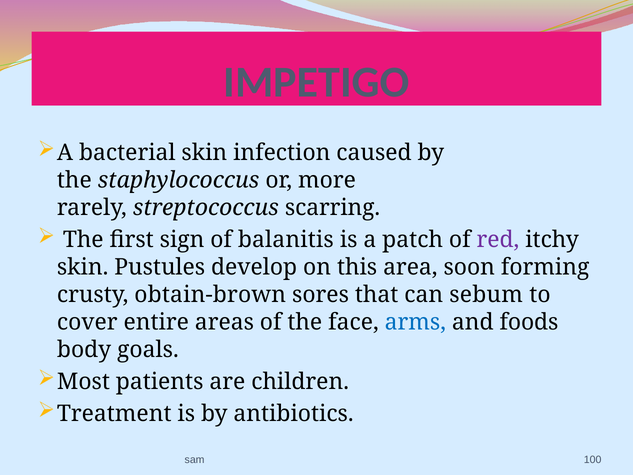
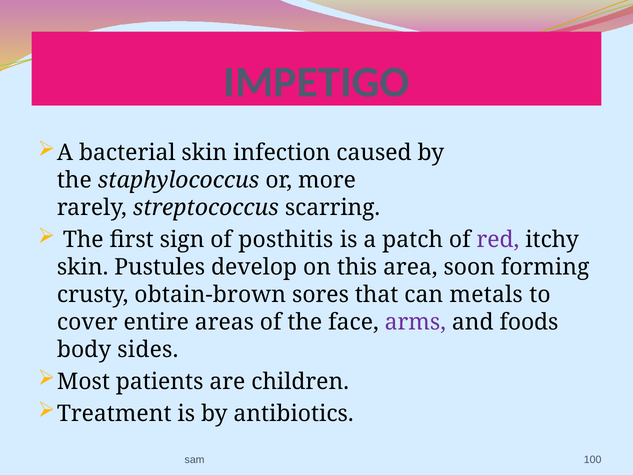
balanitis: balanitis -> posthitis
sebum: sebum -> metals
arms colour: blue -> purple
goals: goals -> sides
